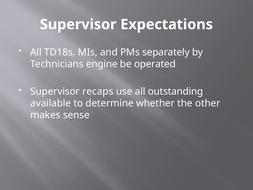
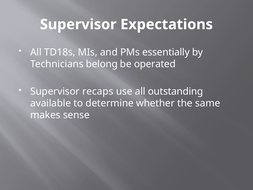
separately: separately -> essentially
engine: engine -> belong
other: other -> same
